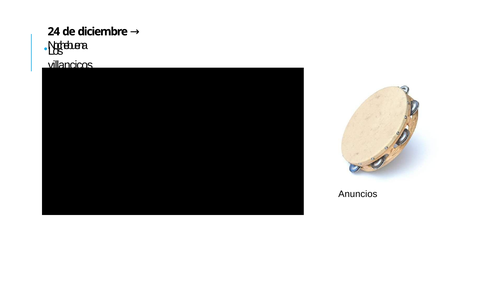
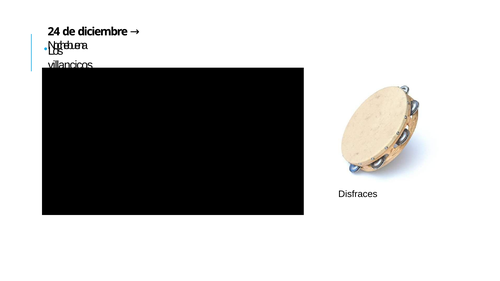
Anuncios: Anuncios -> Disfraces
